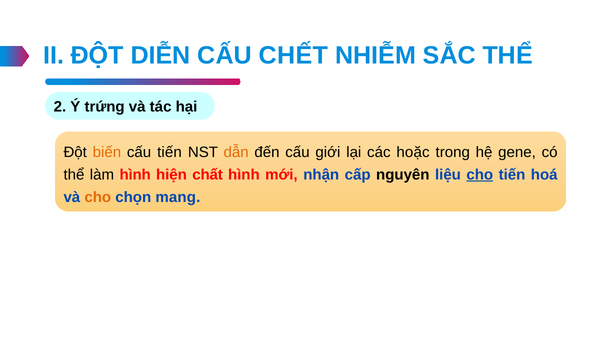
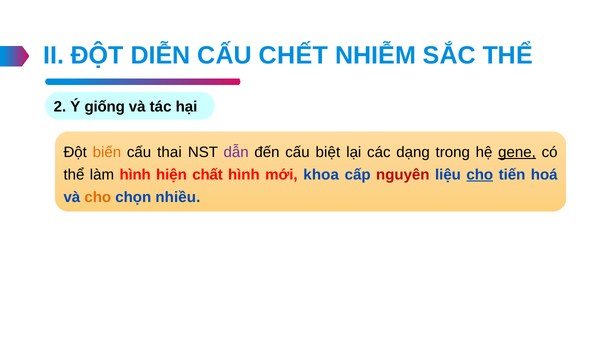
trứng: trứng -> giống
cấu tiến: tiến -> thai
dẫn colour: orange -> purple
giới: giới -> biệt
hoặc: hoặc -> dạng
gene underline: none -> present
nhận: nhận -> khoa
nguyên colour: black -> red
mang: mang -> nhiều
